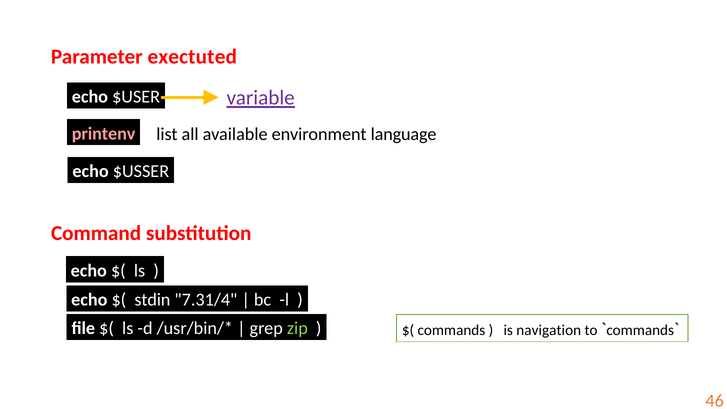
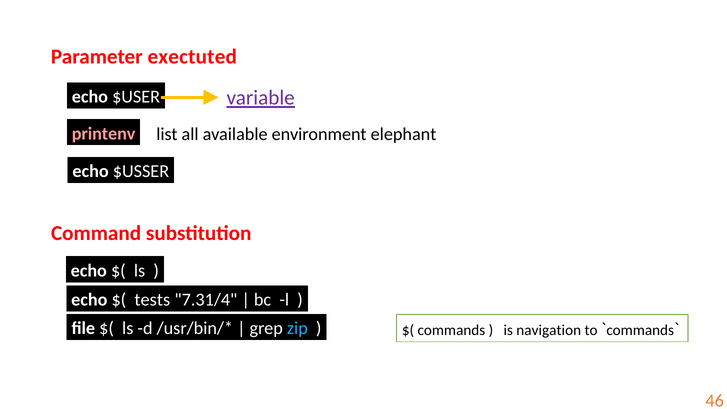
language: language -> elephant
stdin: stdin -> tests
zip colour: light green -> light blue
